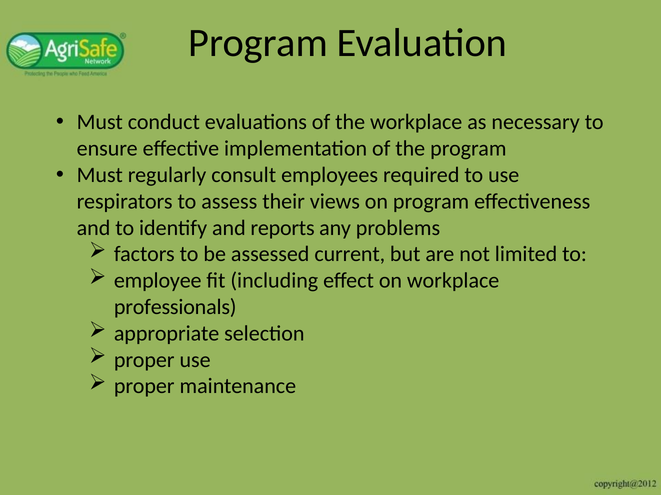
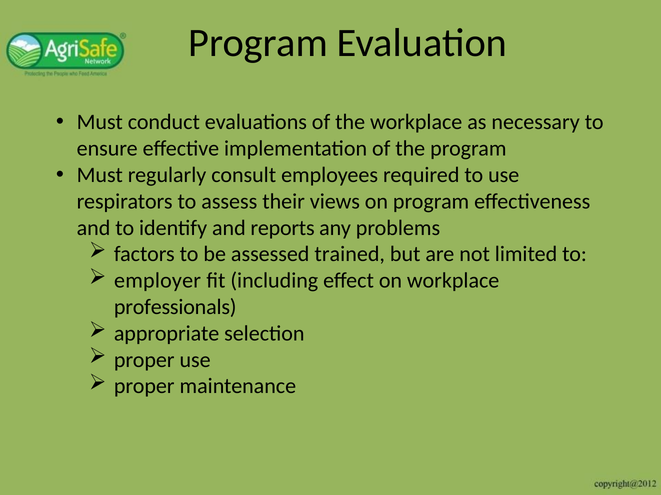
current: current -> trained
employee: employee -> employer
